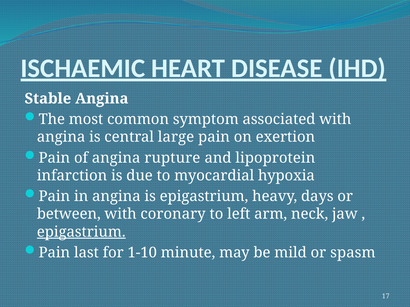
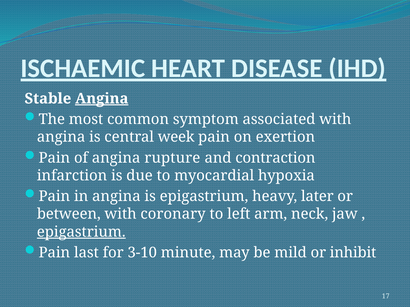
Angina at (102, 99) underline: none -> present
large: large -> week
lipoprotein: lipoprotein -> contraction
days: days -> later
1-10: 1-10 -> 3-10
spasm: spasm -> inhibit
